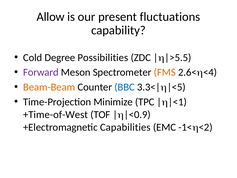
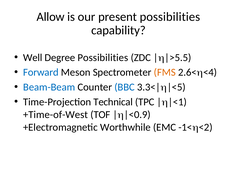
present fluctuations: fluctuations -> possibilities
Cold: Cold -> Well
Forward colour: purple -> blue
Beam-Beam colour: orange -> blue
Minimize: Minimize -> Technical
Capabilities: Capabilities -> Worthwhile
